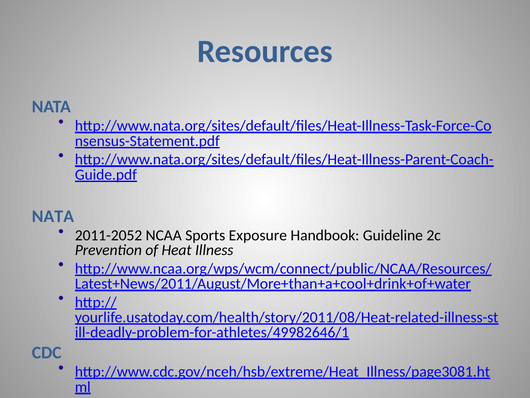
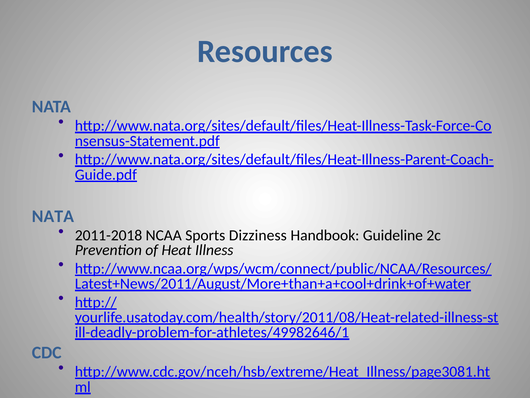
2011-2052: 2011-2052 -> 2011-2018
Exposure: Exposure -> Dizziness
